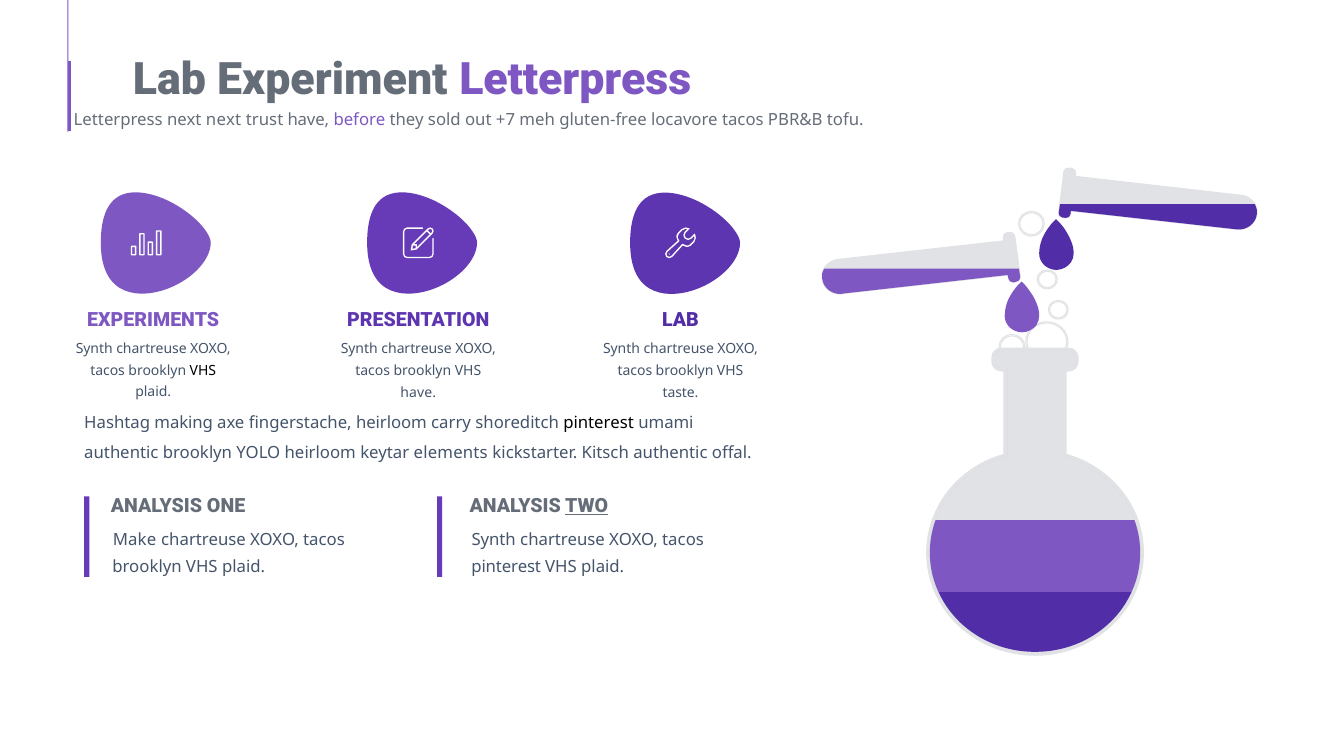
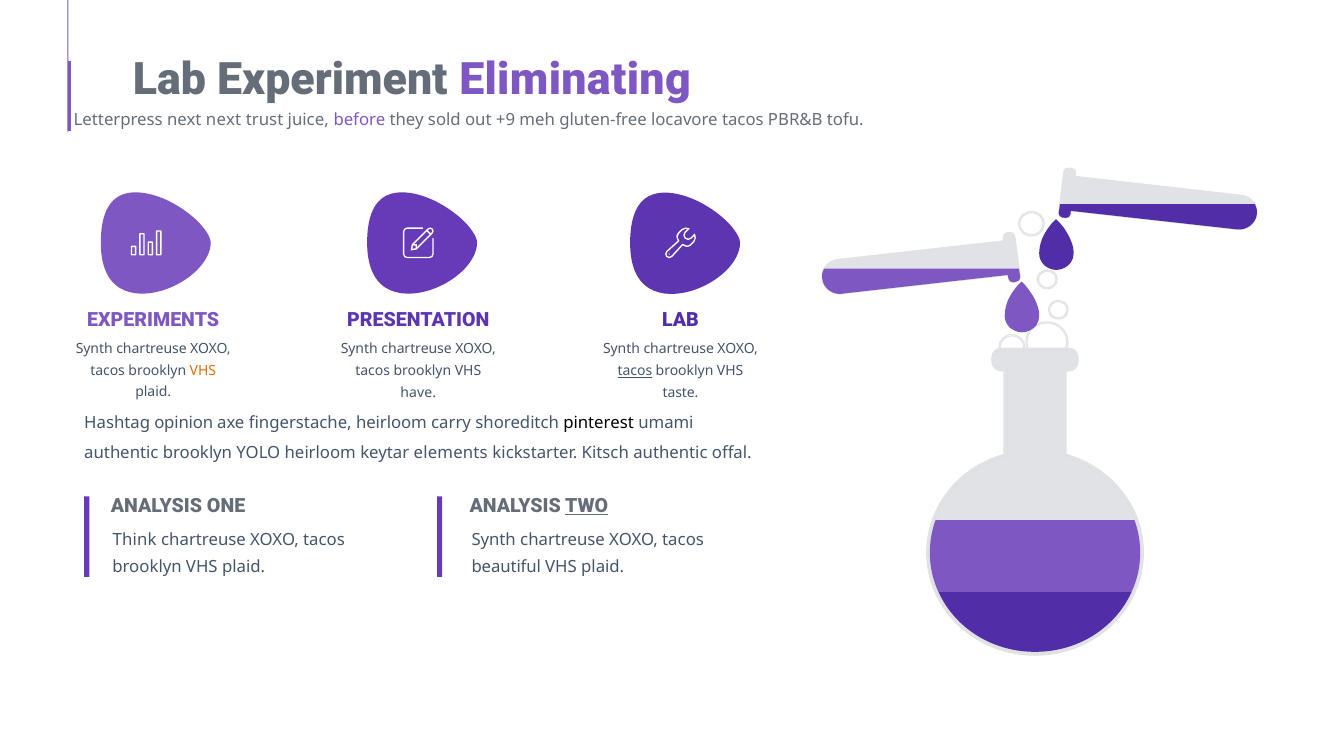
Experiment Letterpress: Letterpress -> Eliminating
trust have: have -> juice
+7: +7 -> +9
VHS at (203, 370) colour: black -> orange
tacos at (635, 371) underline: none -> present
making: making -> opinion
Make: Make -> Think
pinterest at (506, 567): pinterest -> beautiful
